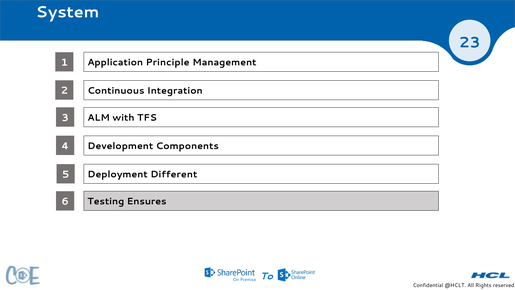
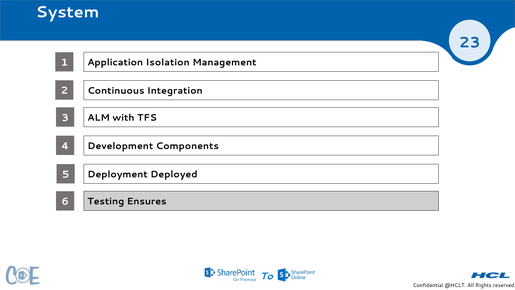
Principle: Principle -> Isolation
Different: Different -> Deployed
